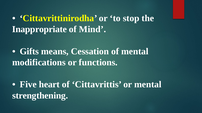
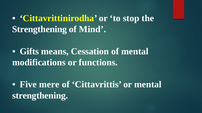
Inappropriate at (39, 29): Inappropriate -> Strengthening
heart: heart -> mere
